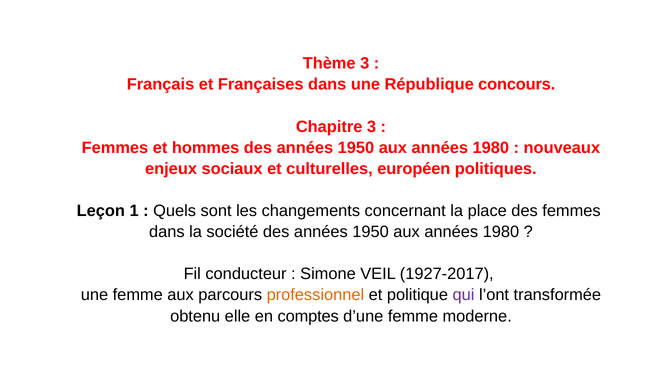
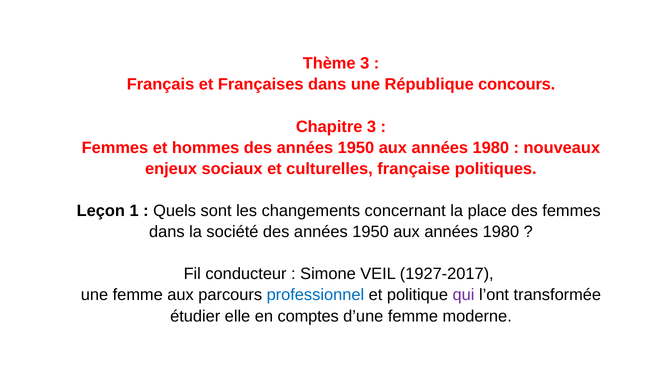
européen: européen -> française
professionnel colour: orange -> blue
obtenu: obtenu -> étudier
